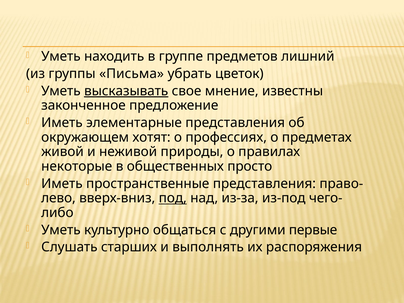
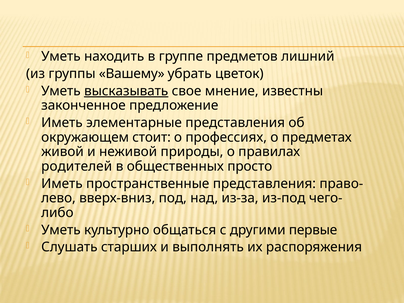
Письма: Письма -> Вашему
хотят: хотят -> стоит
некоторые: некоторые -> родителей
под underline: present -> none
